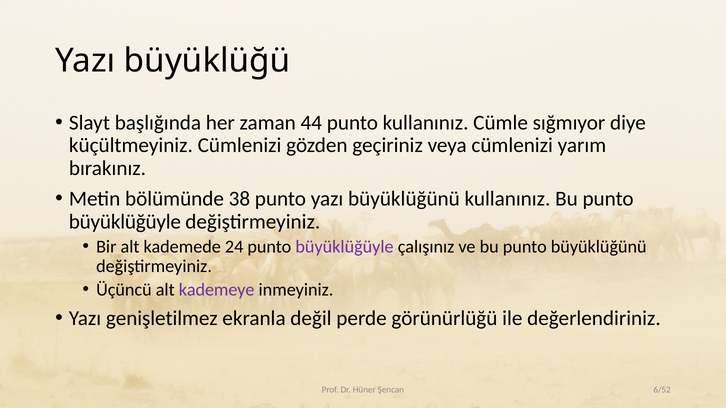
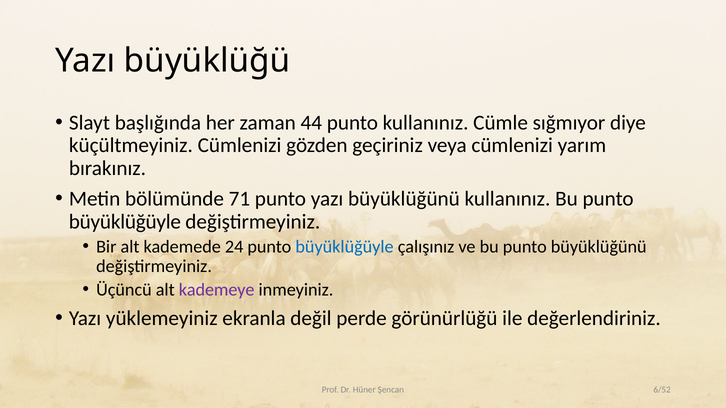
38: 38 -> 71
büyüklüğüyle at (345, 247) colour: purple -> blue
genişletilmez: genişletilmez -> yüklemeyiniz
